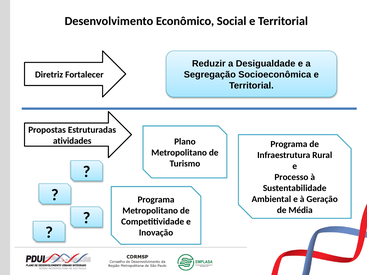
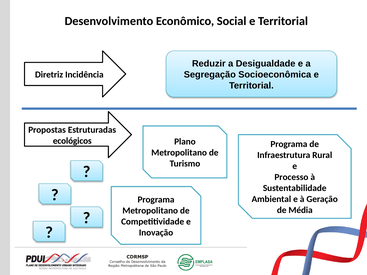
Fortalecer: Fortalecer -> Incidência
atividades: atividades -> ecológicos
